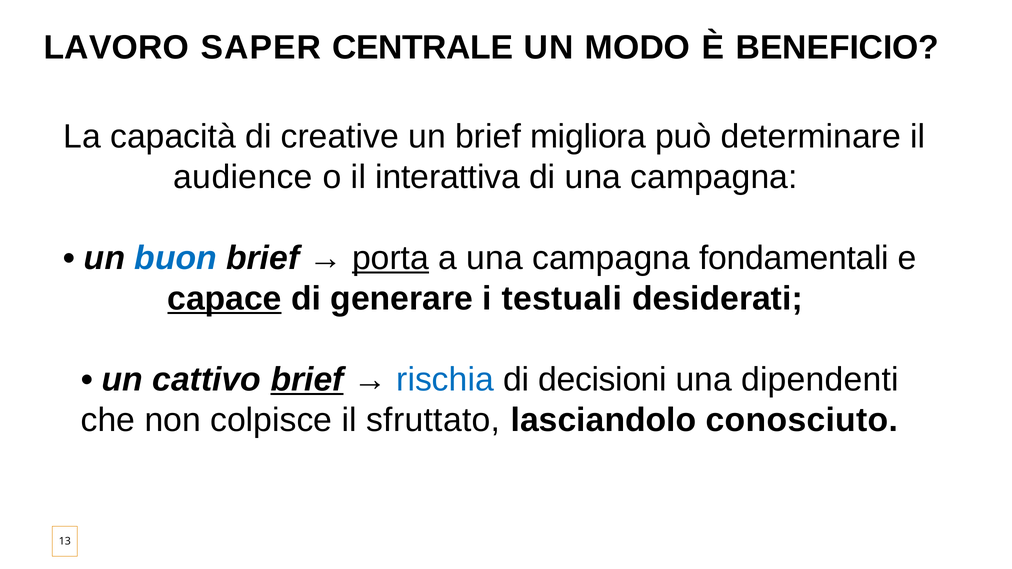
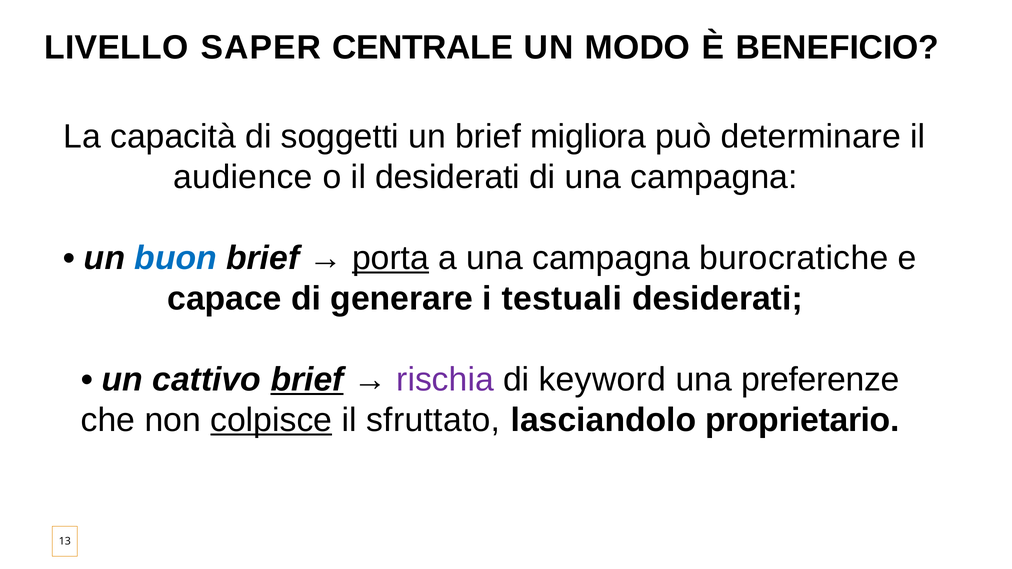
LAVORO: LAVORO -> LIVELLO
creative: creative -> soggetti
il interattiva: interattiva -> desiderati
fondamentali: fondamentali -> burocratiche
capace underline: present -> none
rischia colour: blue -> purple
decisioni: decisioni -> keyword
dipendenti: dipendenti -> preferenze
colpisce underline: none -> present
conosciuto: conosciuto -> proprietario
